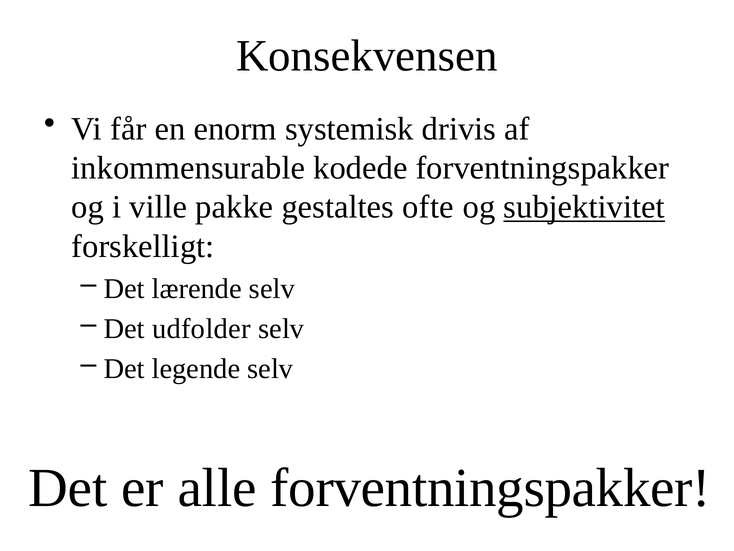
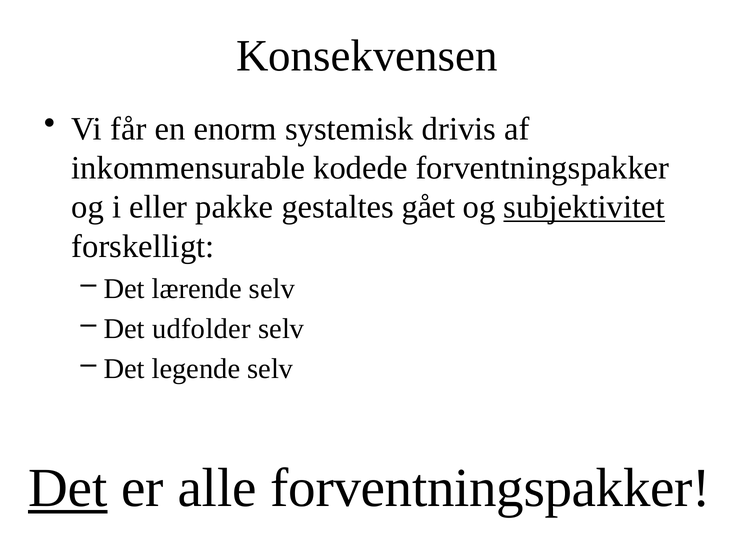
ville: ville -> eller
ofte: ofte -> gået
Det at (68, 488) underline: none -> present
